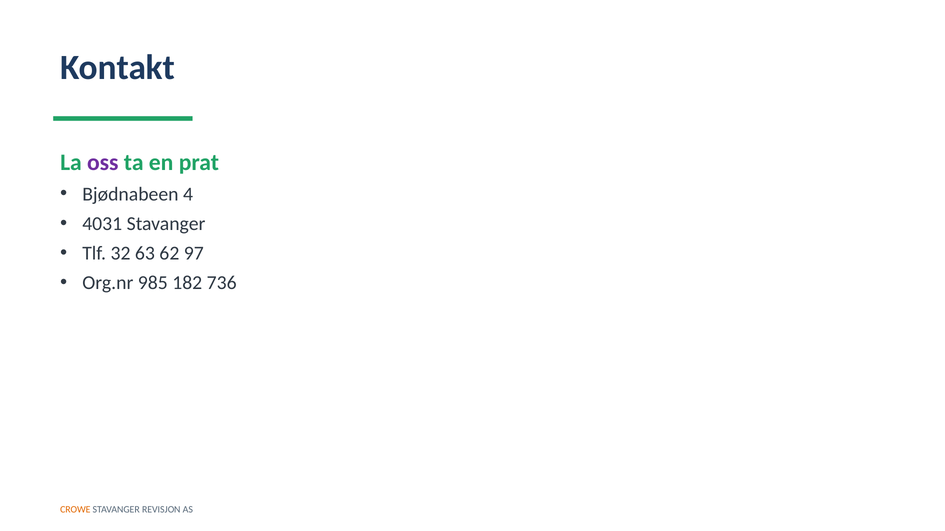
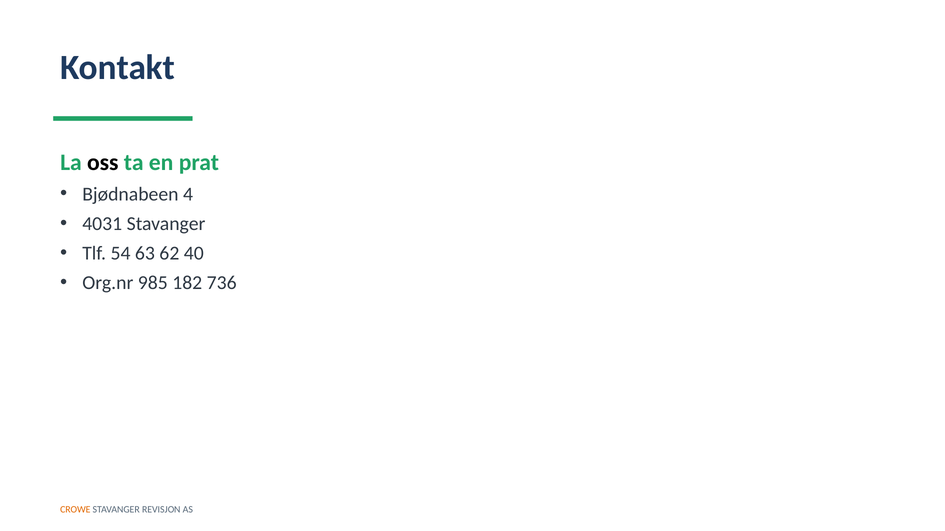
oss colour: purple -> black
32: 32 -> 54
97: 97 -> 40
